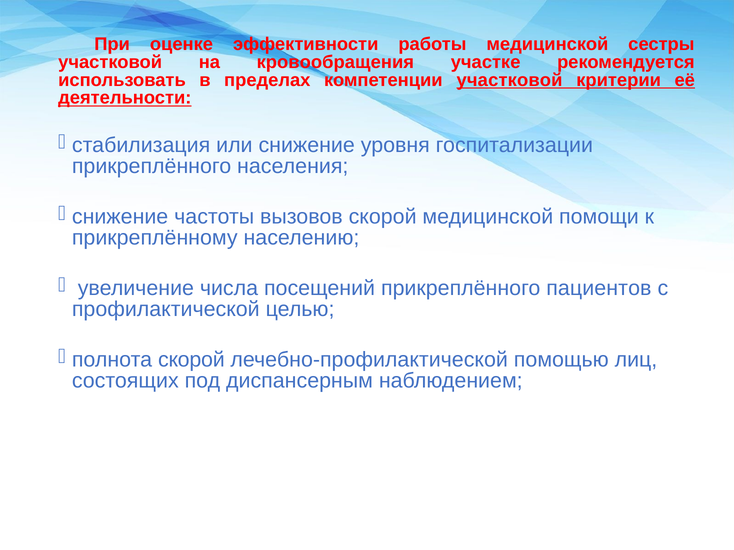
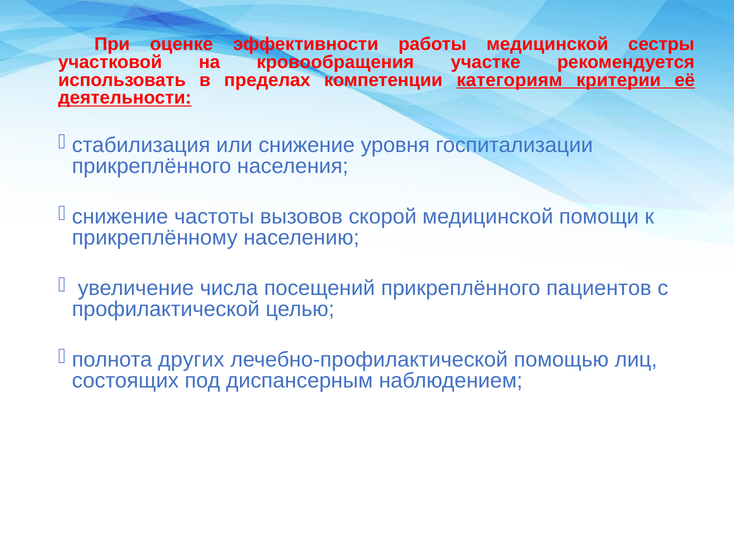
компетенции участковой: участковой -> категориям
полнота скорой: скорой -> других
